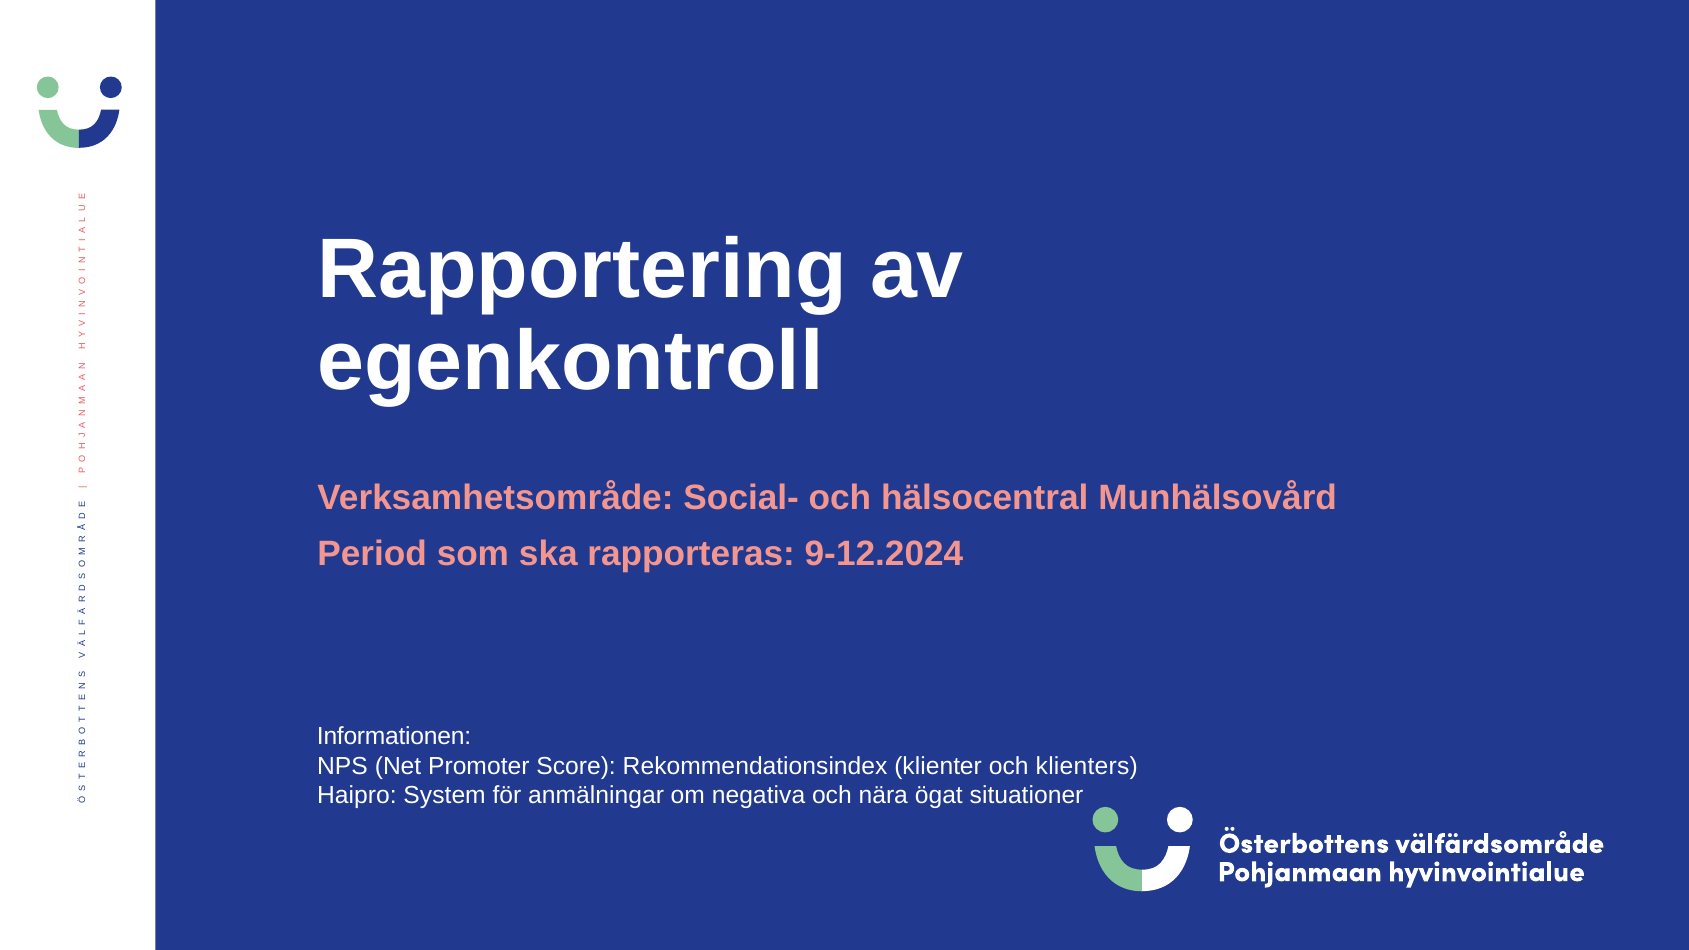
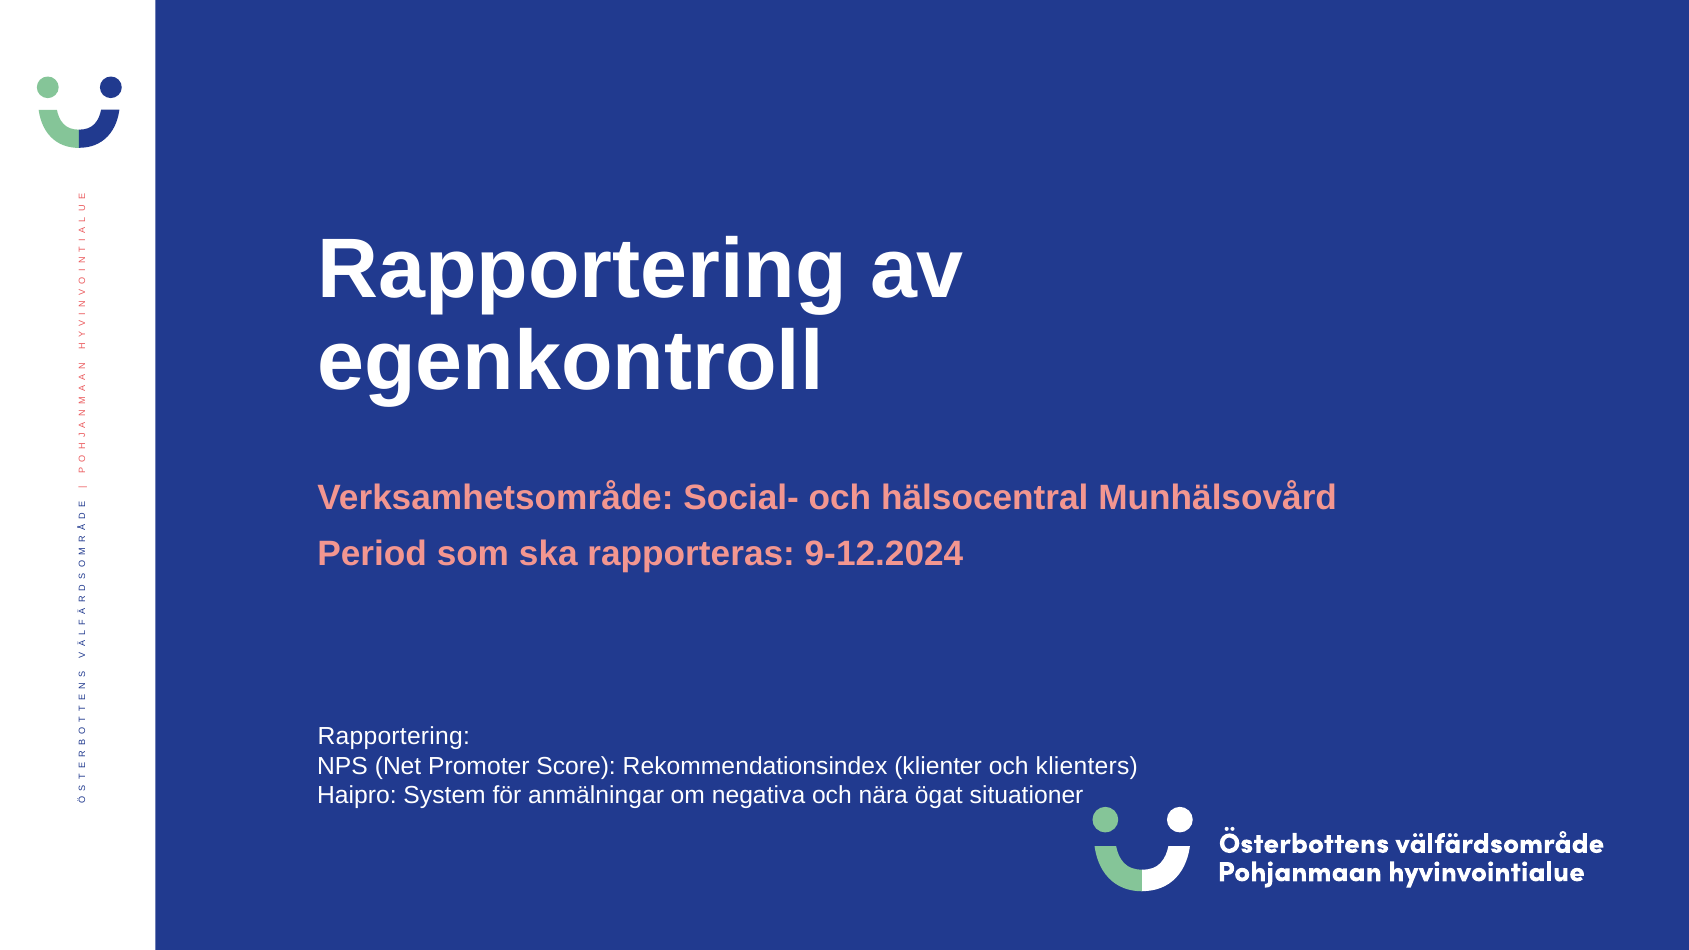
Informationen at (394, 737): Informationen -> Rapportering
